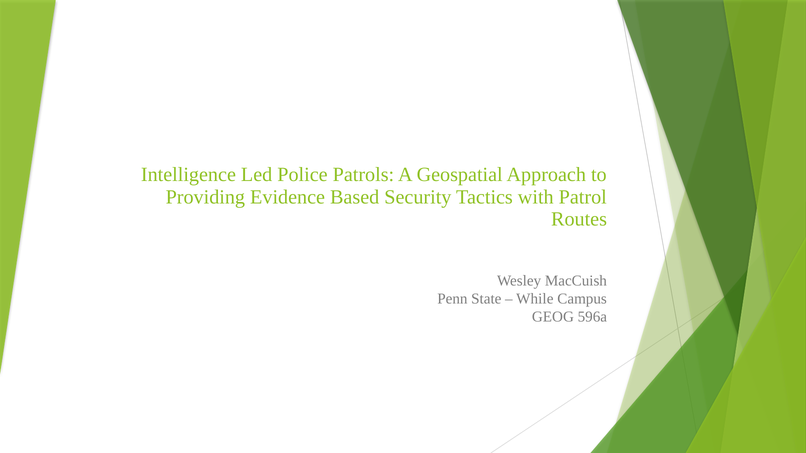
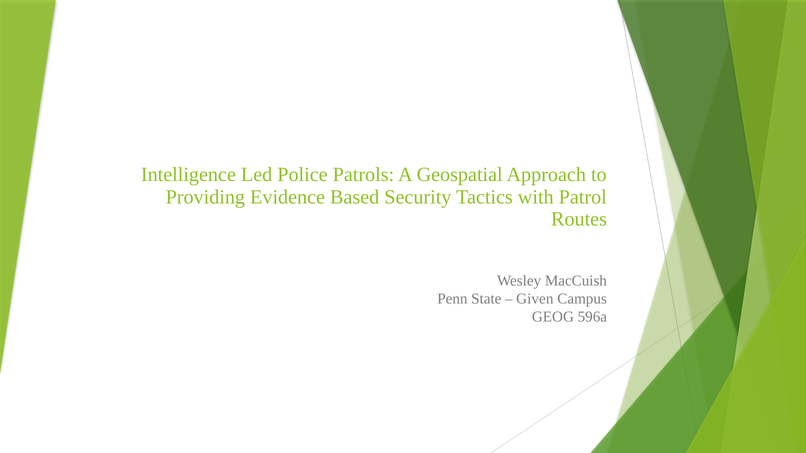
While: While -> Given
